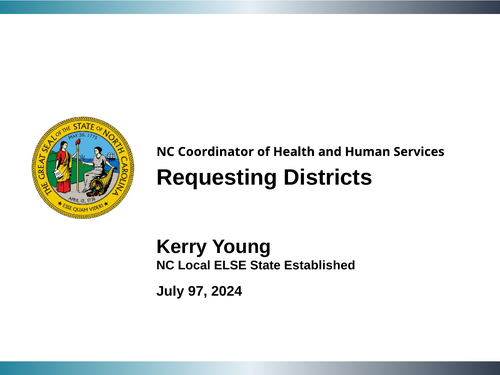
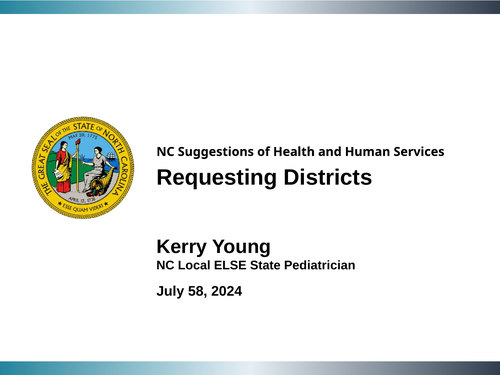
Coordinator: Coordinator -> Suggestions
Established: Established -> Pediatrician
97: 97 -> 58
